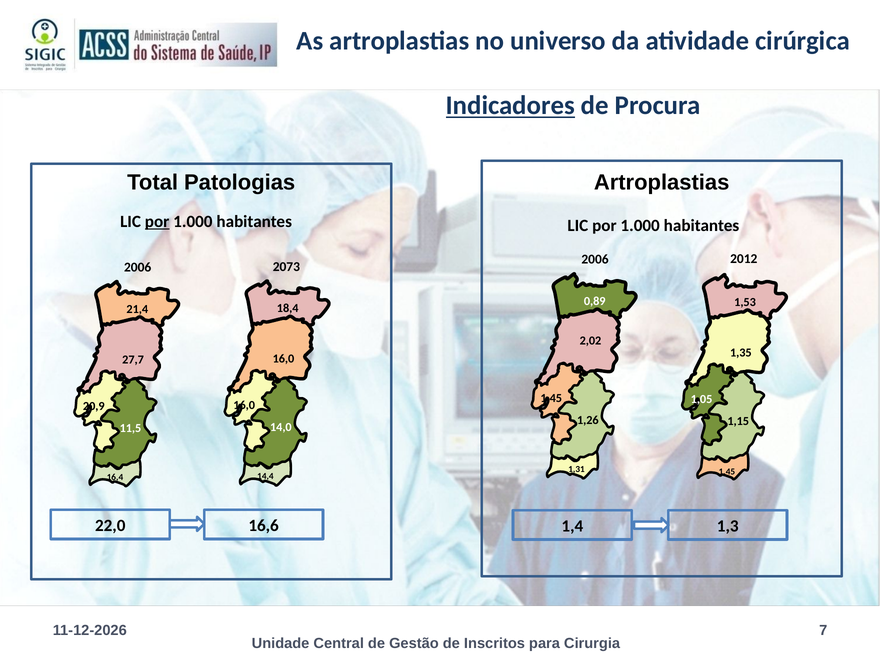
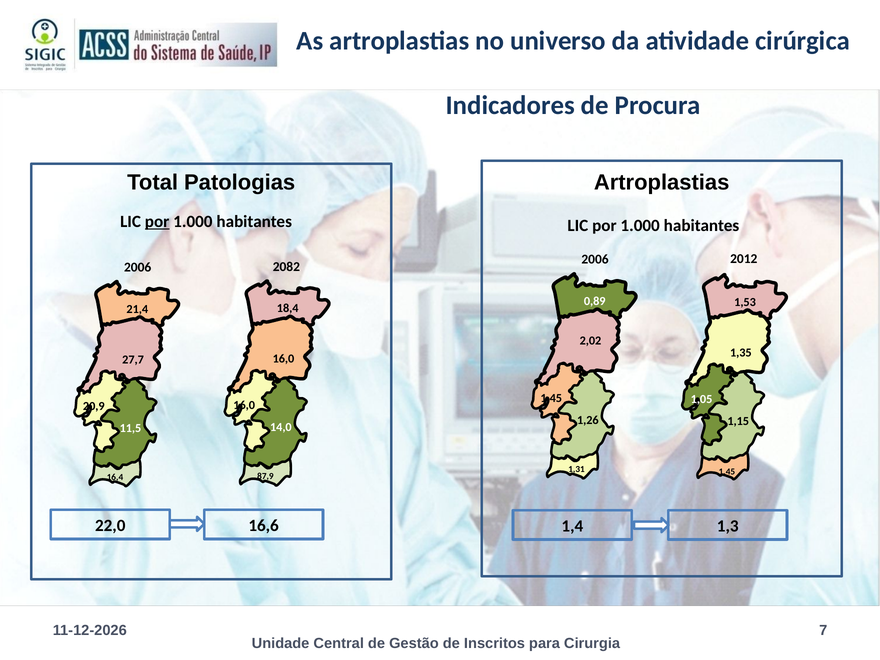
Indicadores underline: present -> none
2073: 2073 -> 2082
14,4: 14,4 -> 87,9
